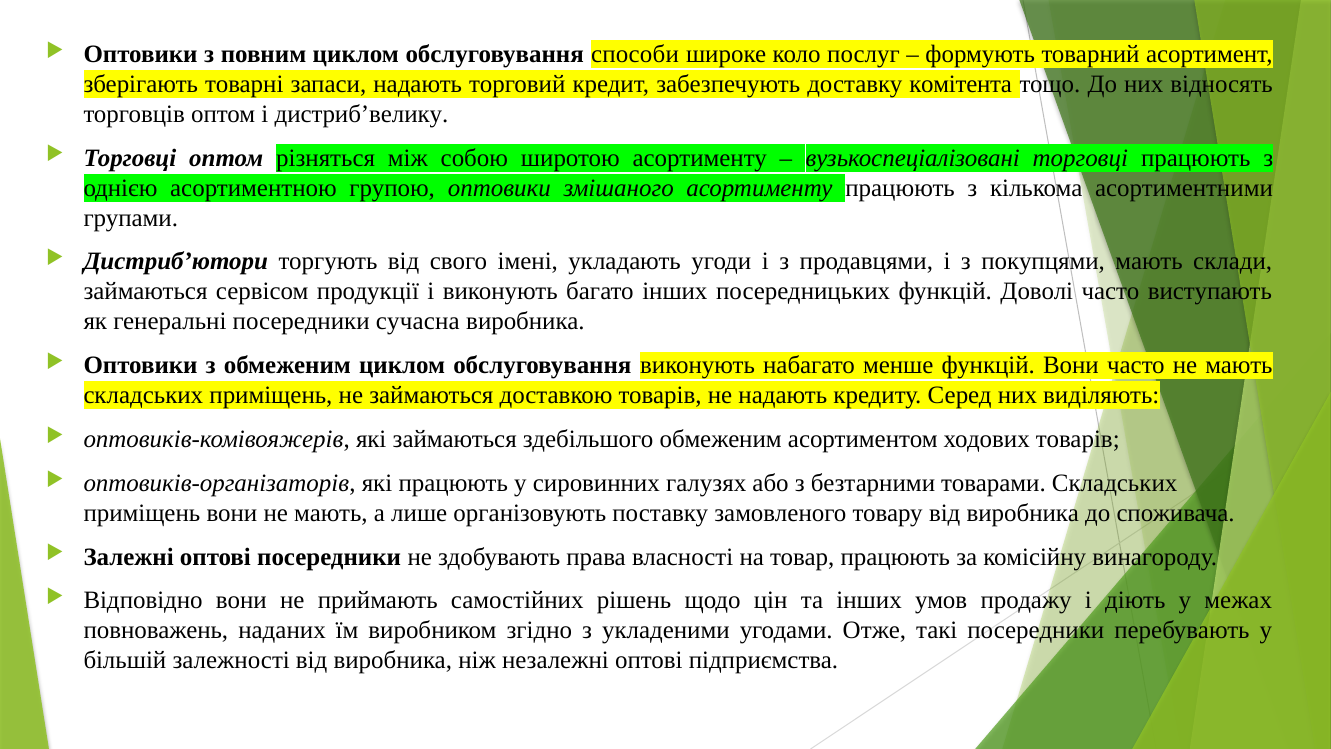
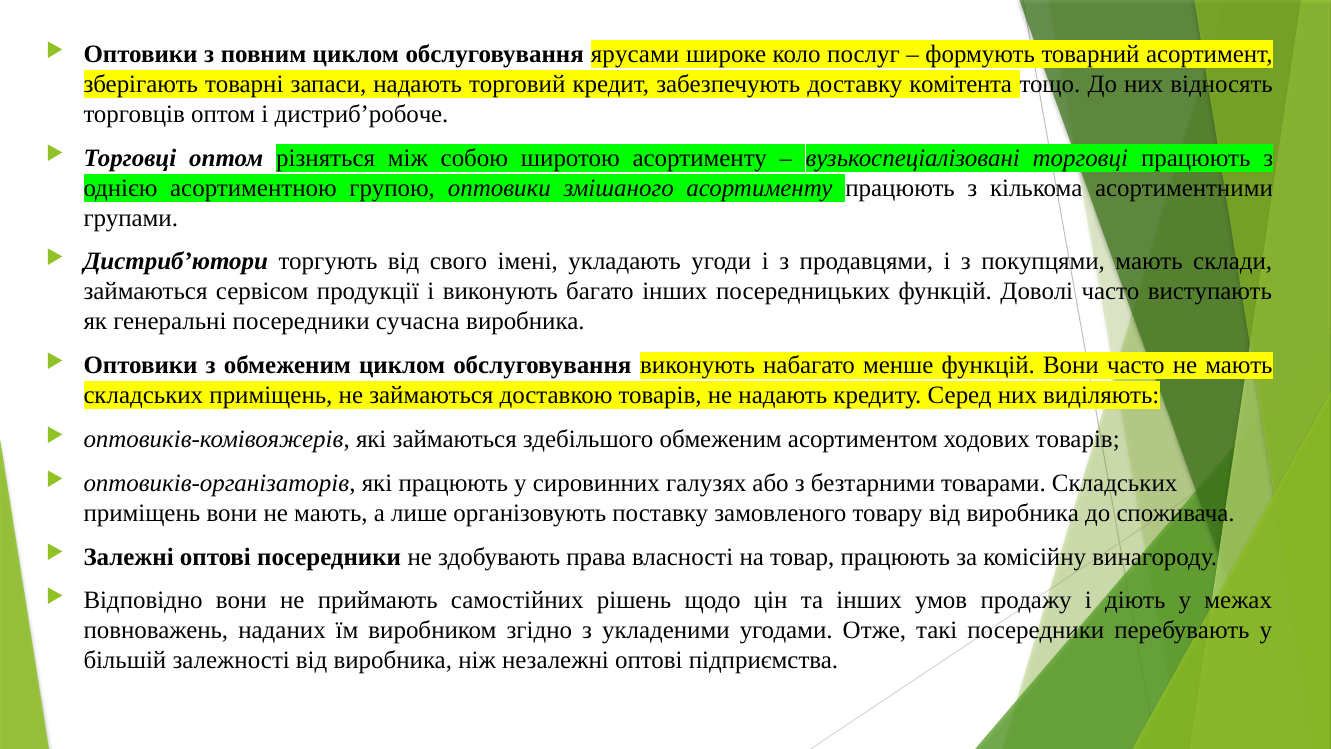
способи: способи -> ярусами
дистриб’велику: дистриб’велику -> дистриб’робоче
